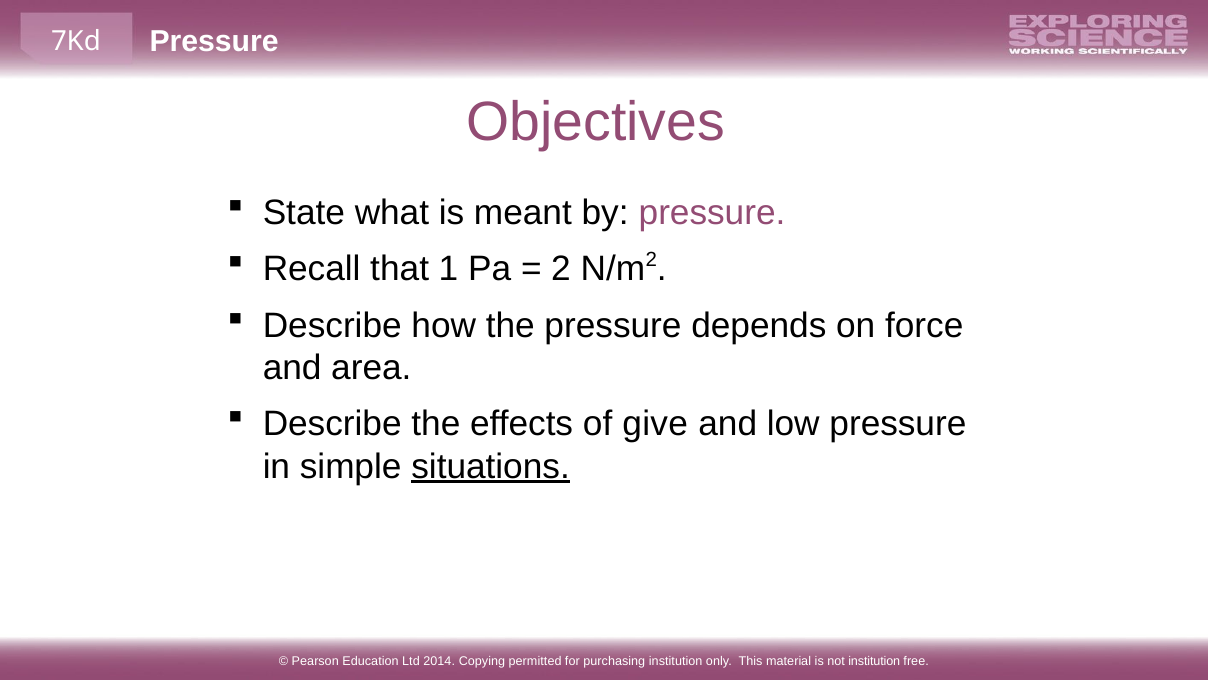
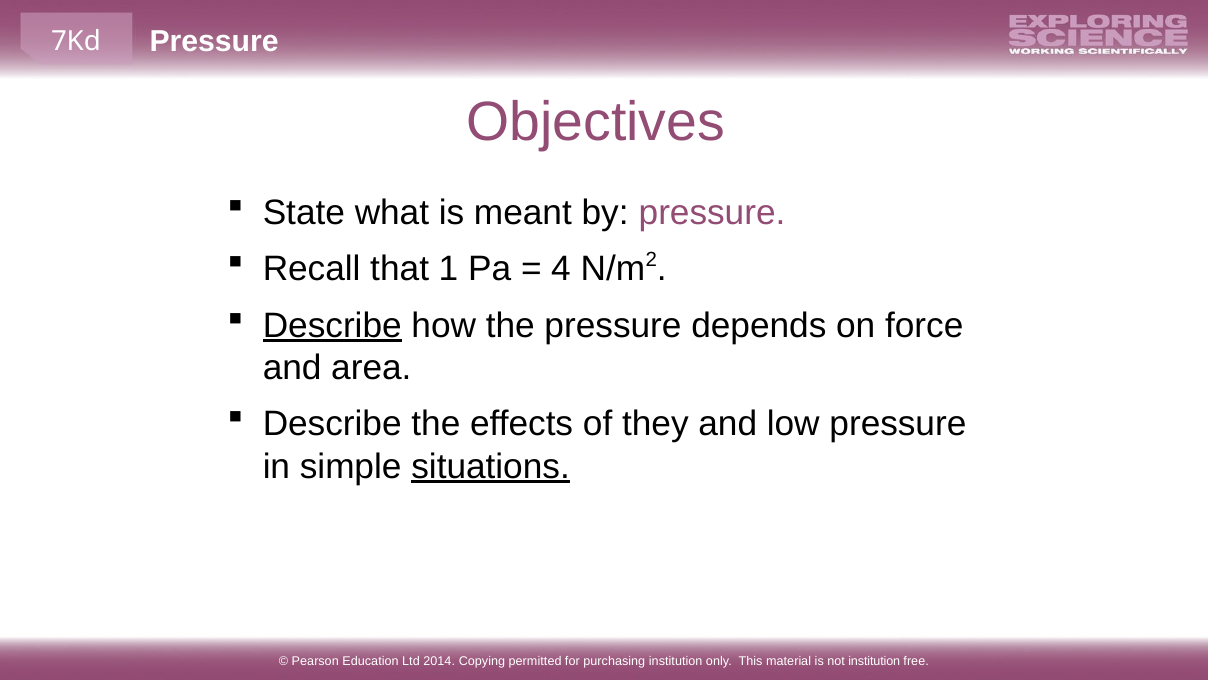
2: 2 -> 4
Describe at (332, 325) underline: none -> present
give: give -> they
